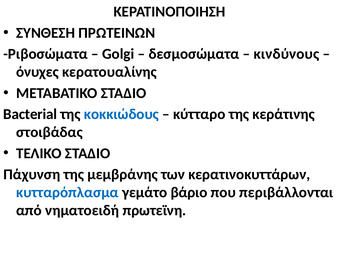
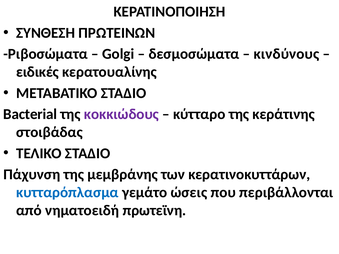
όνυχες: όνυχες -> ειδικές
κοκκιώδους colour: blue -> purple
βάριο: βάριο -> ώσεις
